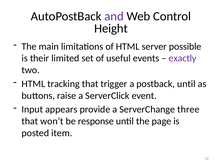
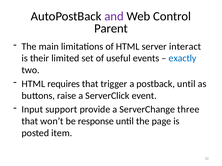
Height: Height -> Parent
possible: possible -> interact
exactly colour: purple -> blue
tracking: tracking -> requires
appears: appears -> support
